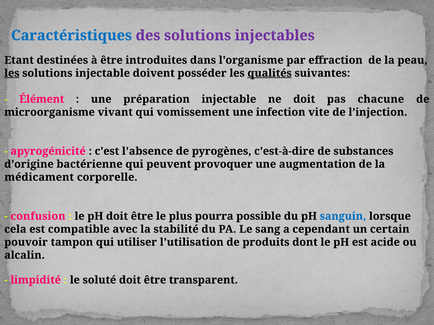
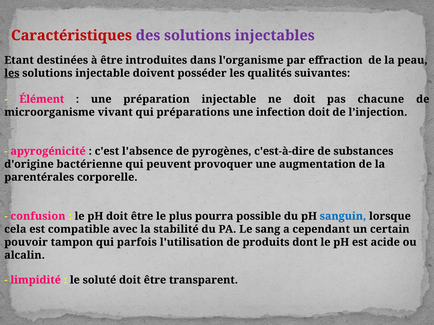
Caractéristiques colour: blue -> red
qualités underline: present -> none
vomissement: vomissement -> préparations
infection vite: vite -> doit
médicament: médicament -> parentérales
utiliser: utiliser -> parfois
